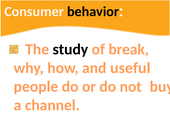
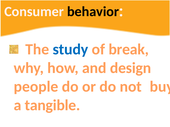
study colour: black -> blue
useful: useful -> design
channel: channel -> tangible
